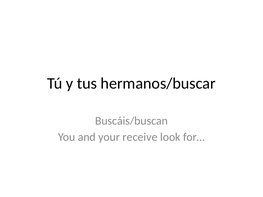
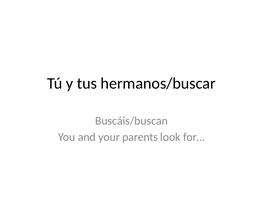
receive: receive -> parents
